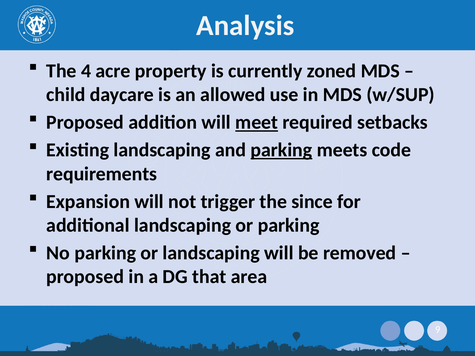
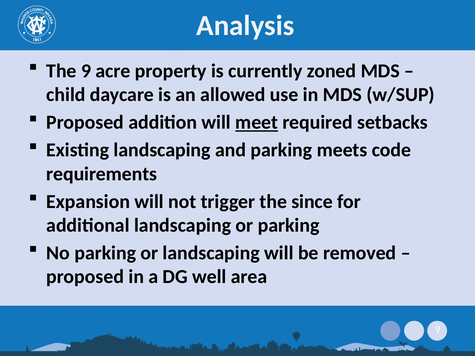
The 4: 4 -> 9
parking at (281, 150) underline: present -> none
that: that -> well
